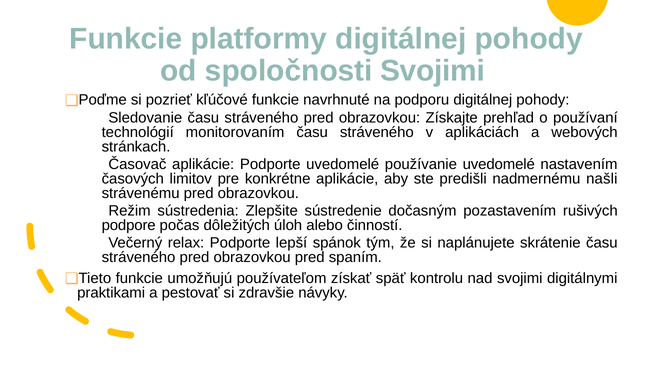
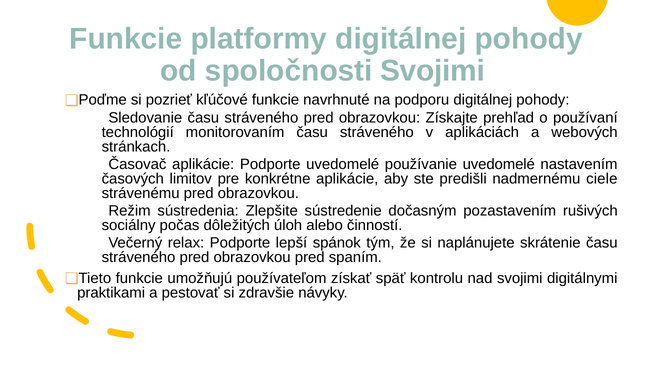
našli: našli -> ciele
podpore: podpore -> sociálny
